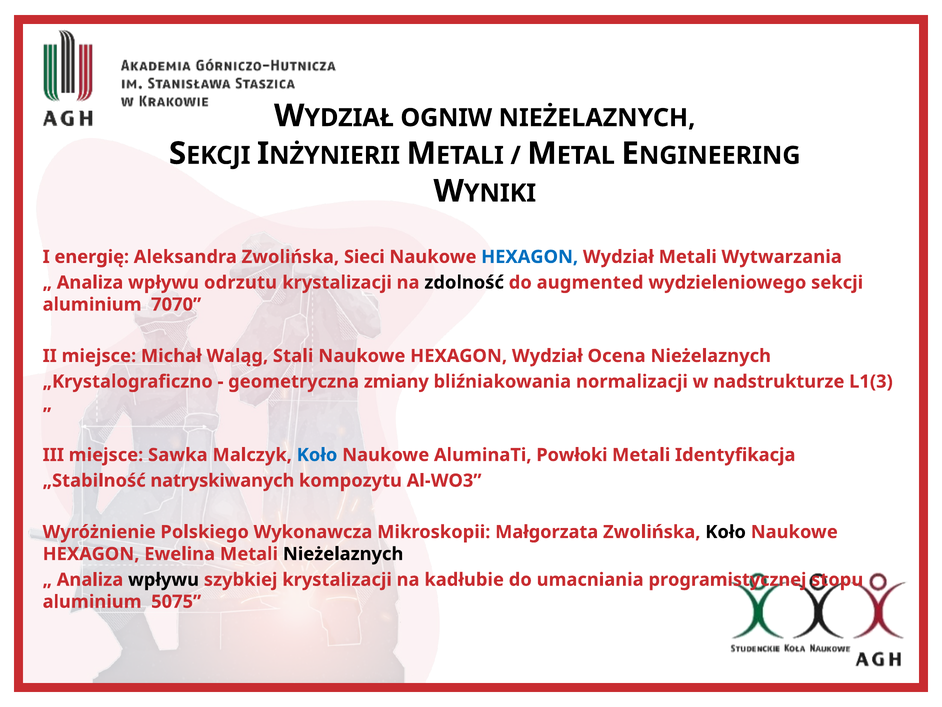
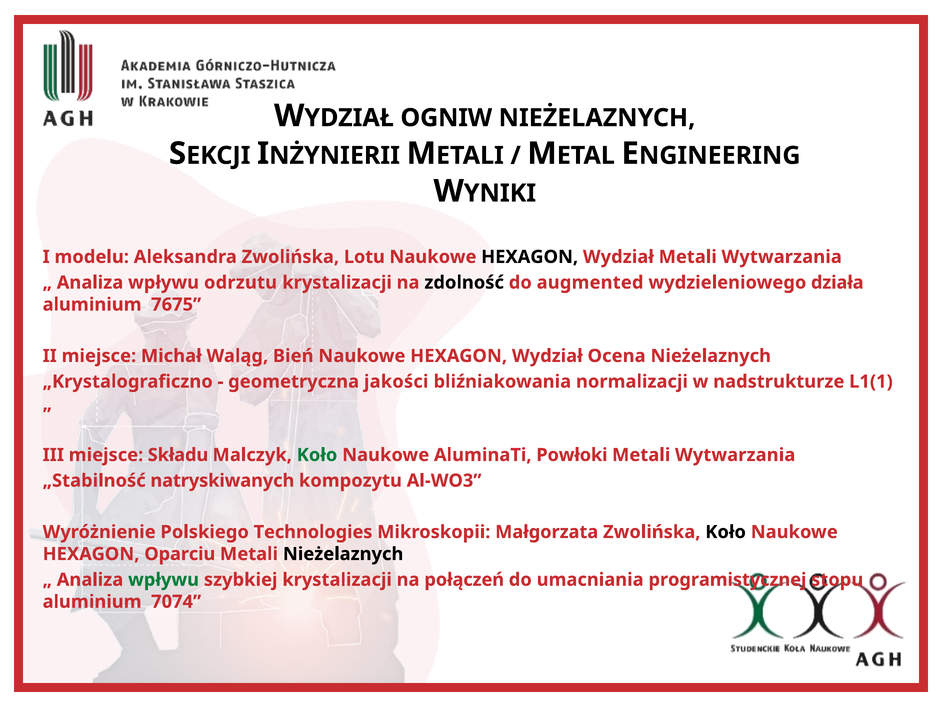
energię: energię -> modelu
Sieci: Sieci -> Lotu
HEXAGON at (530, 257) colour: blue -> black
sekcji: sekcji -> działa
7070: 7070 -> 7675
Stali: Stali -> Bień
zmiany: zmiany -> jakości
L1(3: L1(3 -> L1(1
Sawka: Sawka -> Składu
Koło at (317, 455) colour: blue -> green
Identyfikacja at (735, 455): Identyfikacja -> Wytwarzania
Wykonawcza: Wykonawcza -> Technologies
Ewelina: Ewelina -> Oparciu
wpływu at (164, 579) colour: black -> green
kadłubie: kadłubie -> połączeń
5075: 5075 -> 7074
